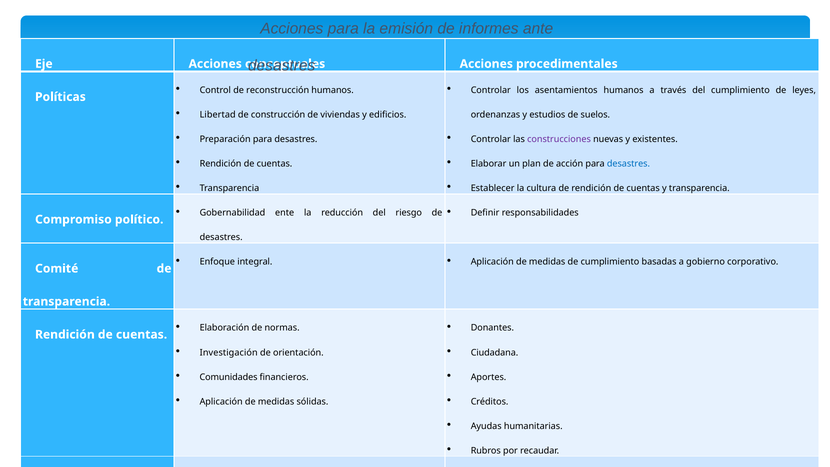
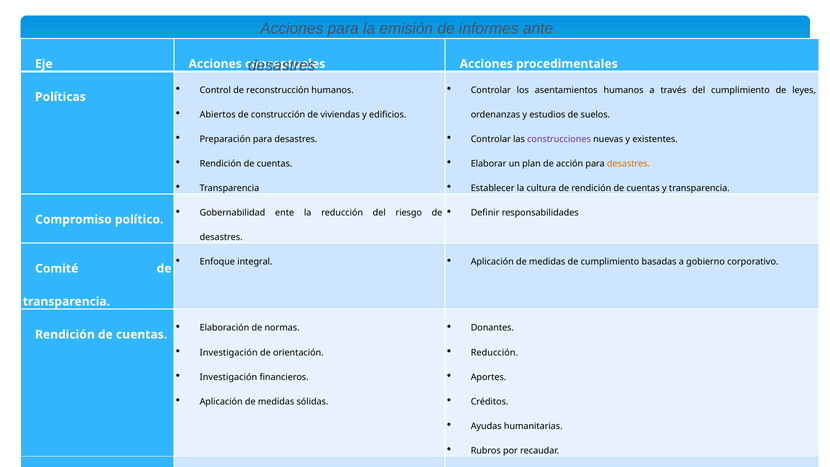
Libertad: Libertad -> Abiertos
desastres at (628, 164) colour: blue -> orange
Ciudadana at (494, 352): Ciudadana -> Reducción
Comunidades at (229, 377): Comunidades -> Investigación
